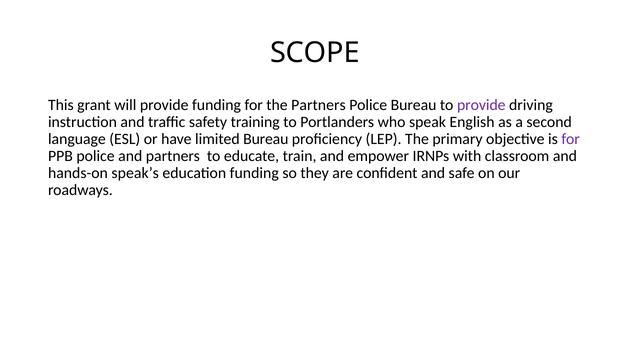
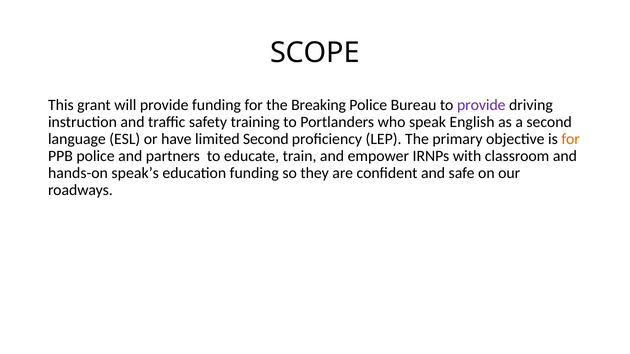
the Partners: Partners -> Breaking
limited Bureau: Bureau -> Second
for at (571, 139) colour: purple -> orange
